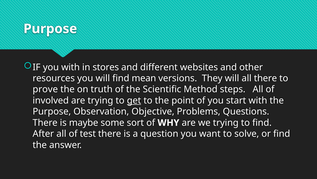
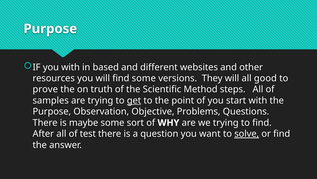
stores: stores -> based
find mean: mean -> some
all there: there -> good
involved: involved -> samples
solve underline: none -> present
